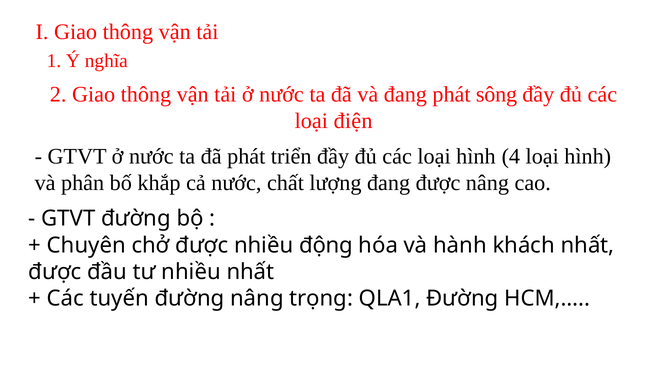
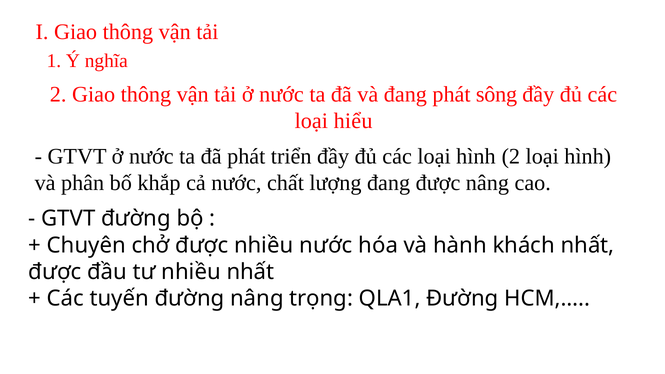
điện: điện -> hiểu
hình 4: 4 -> 2
nhiều động: động -> nước
